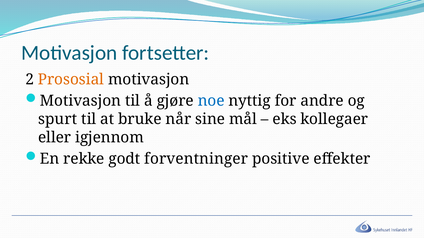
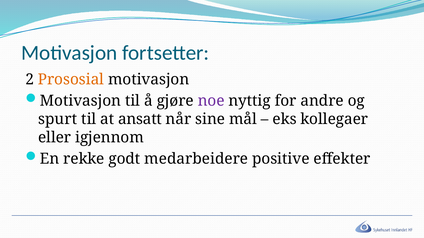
noe colour: blue -> purple
bruke: bruke -> ansatt
forventninger: forventninger -> medarbeidere
